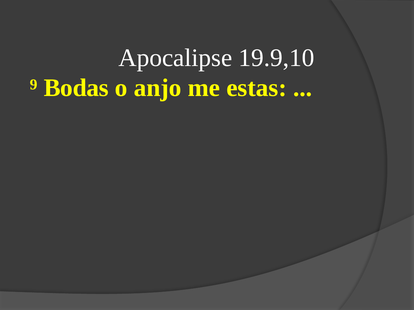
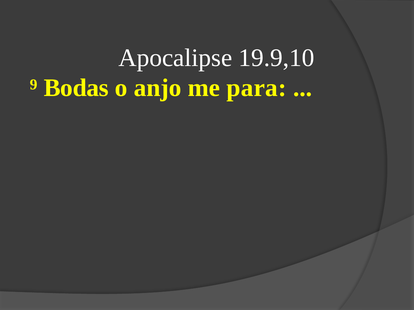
estas: estas -> para
